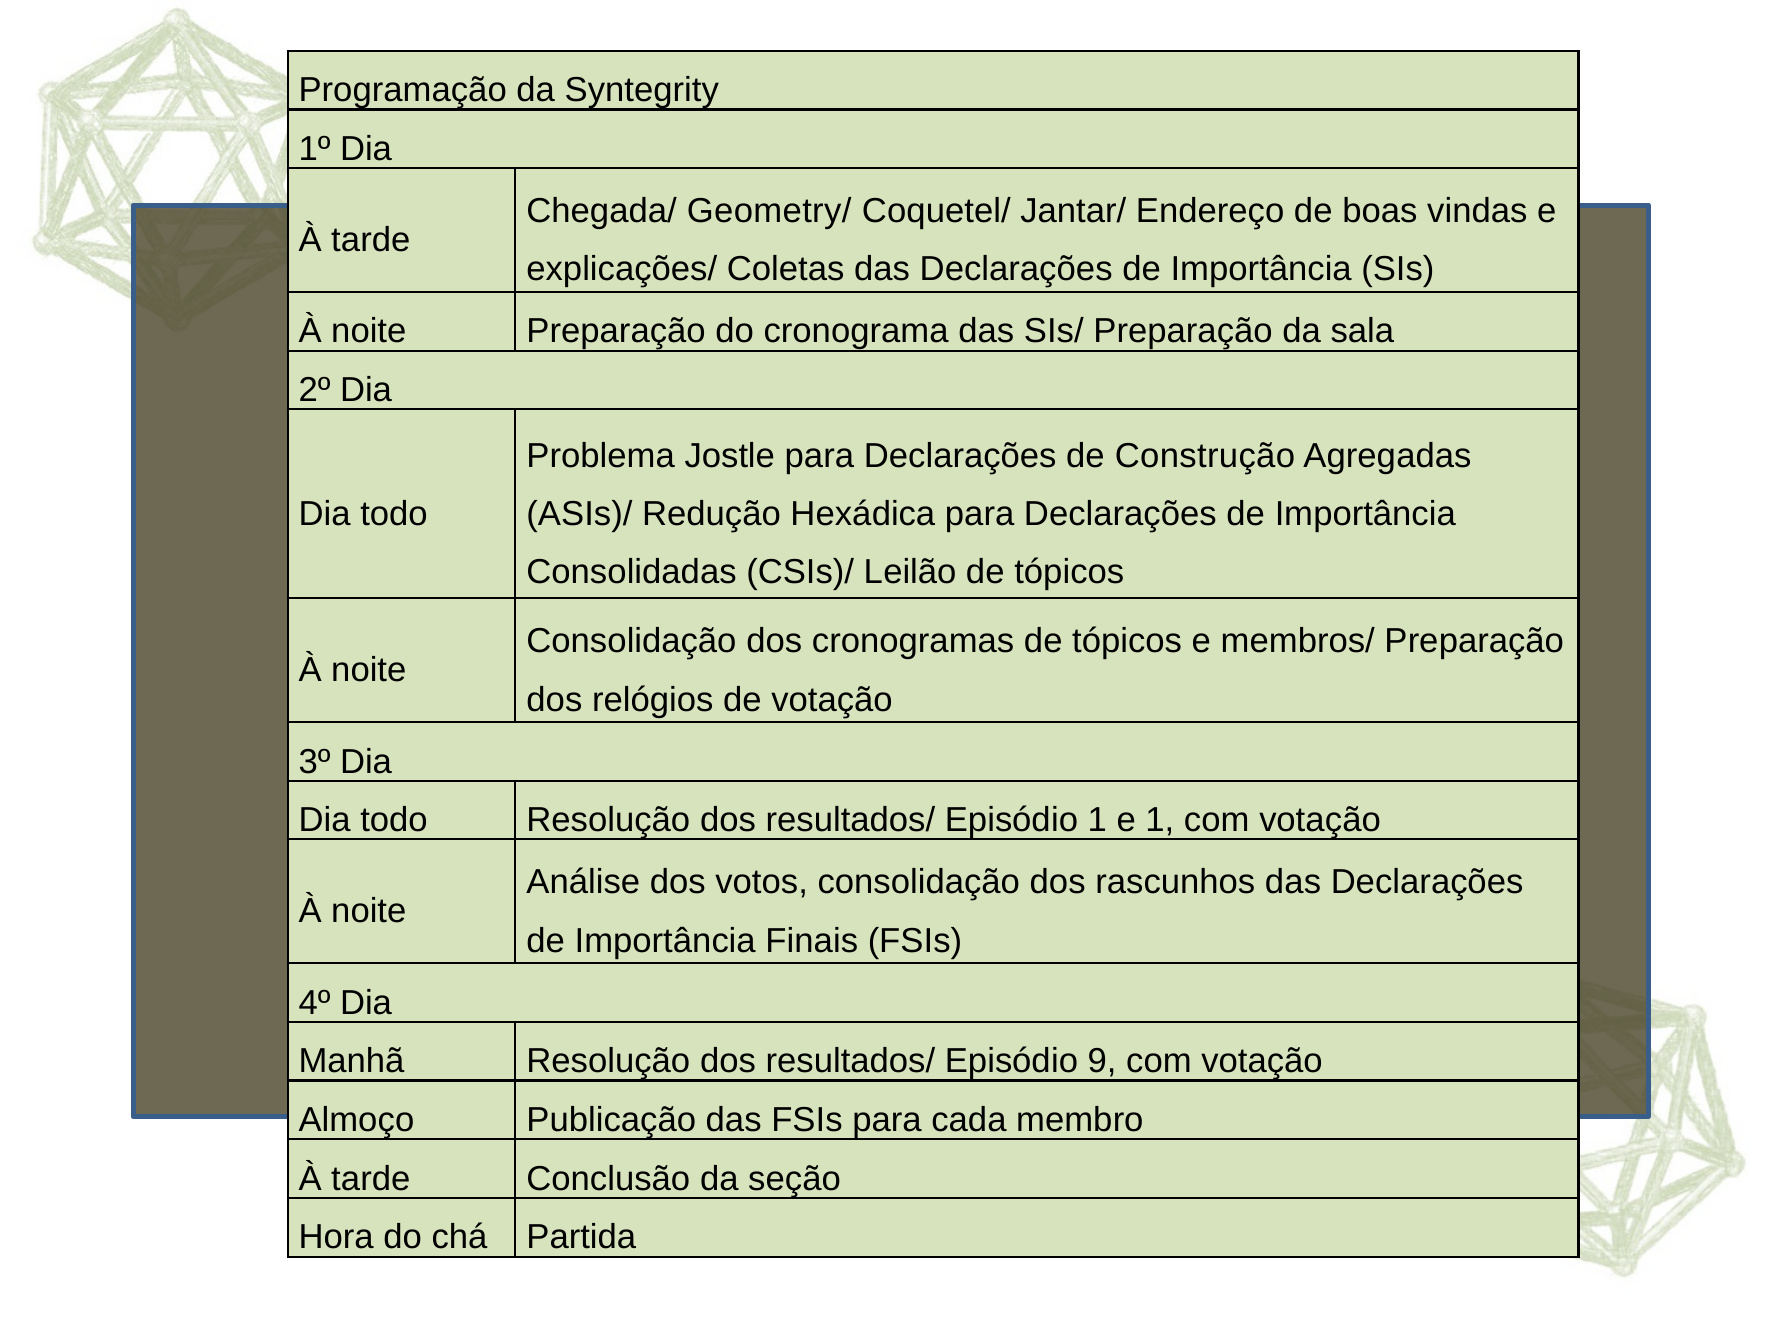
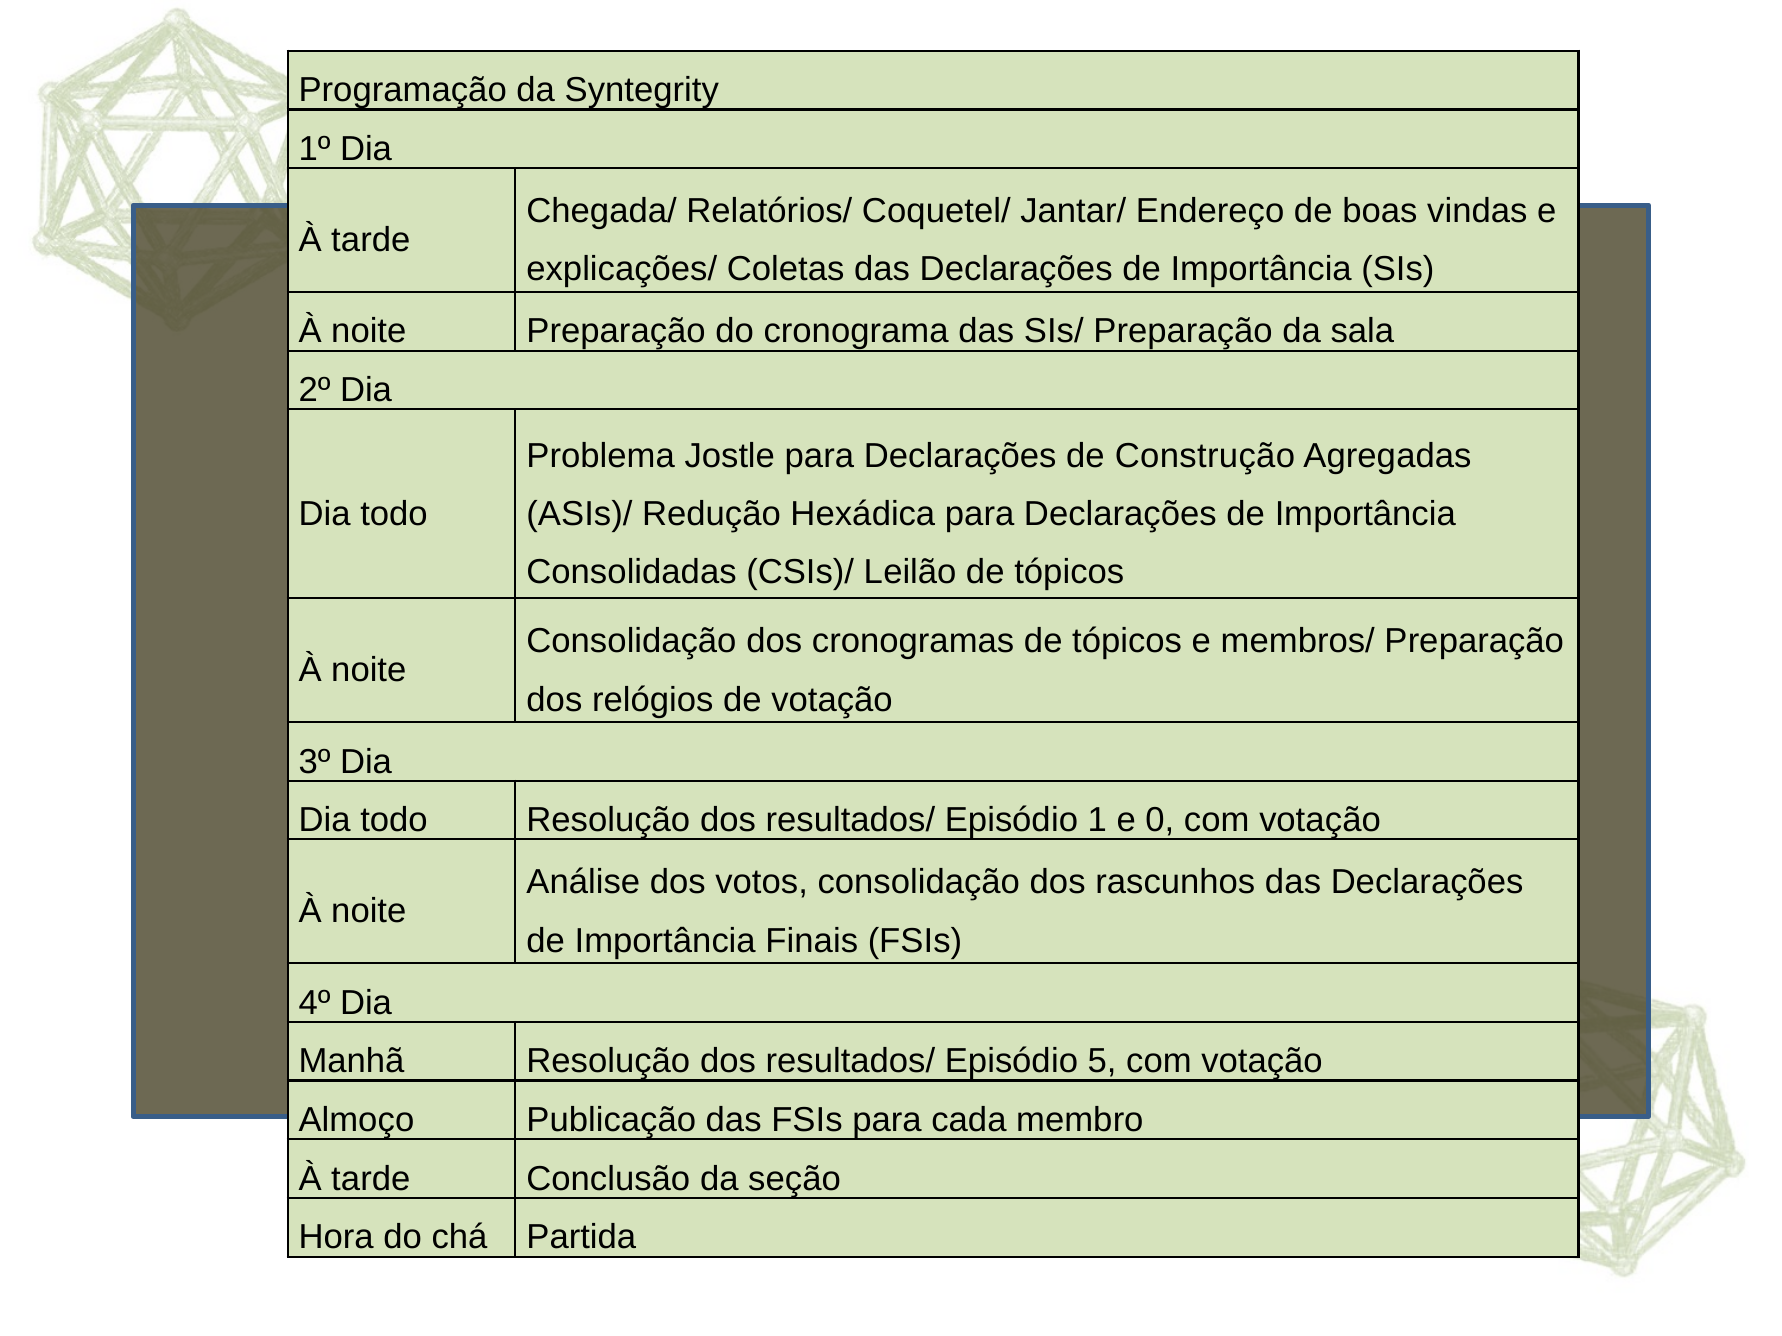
Geometry/: Geometry/ -> Relatórios/
e 1: 1 -> 0
9: 9 -> 5
